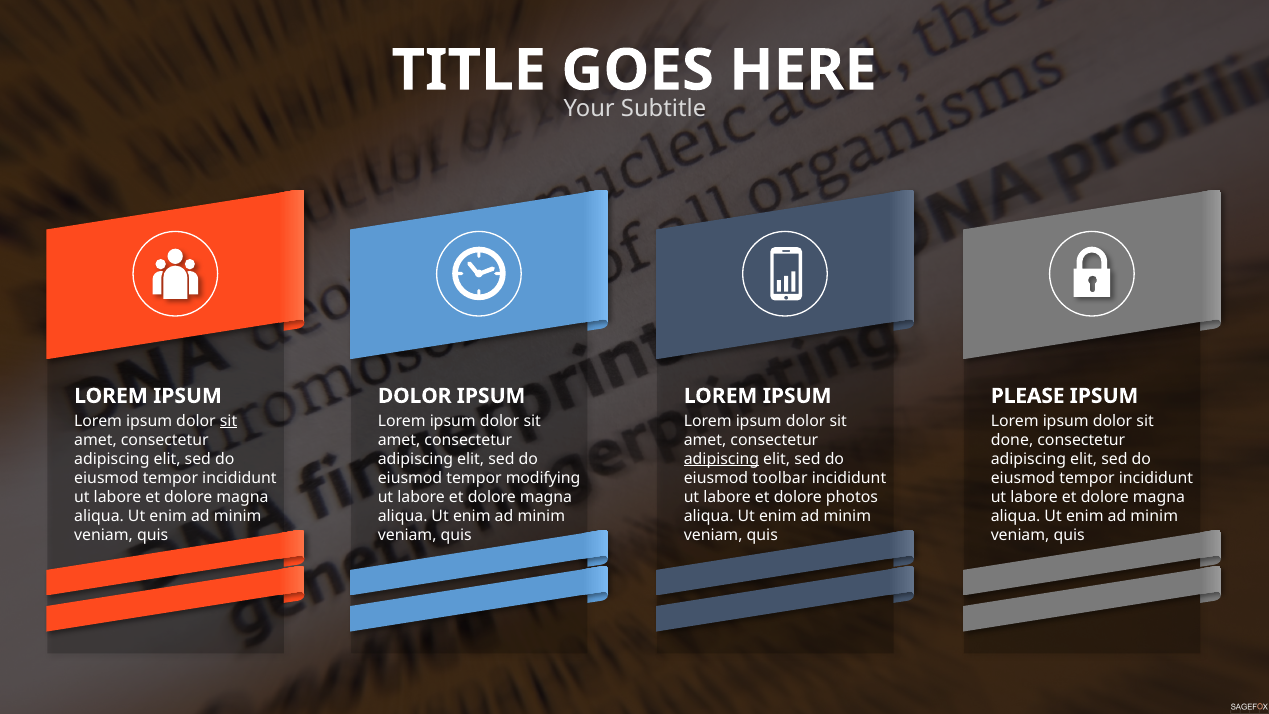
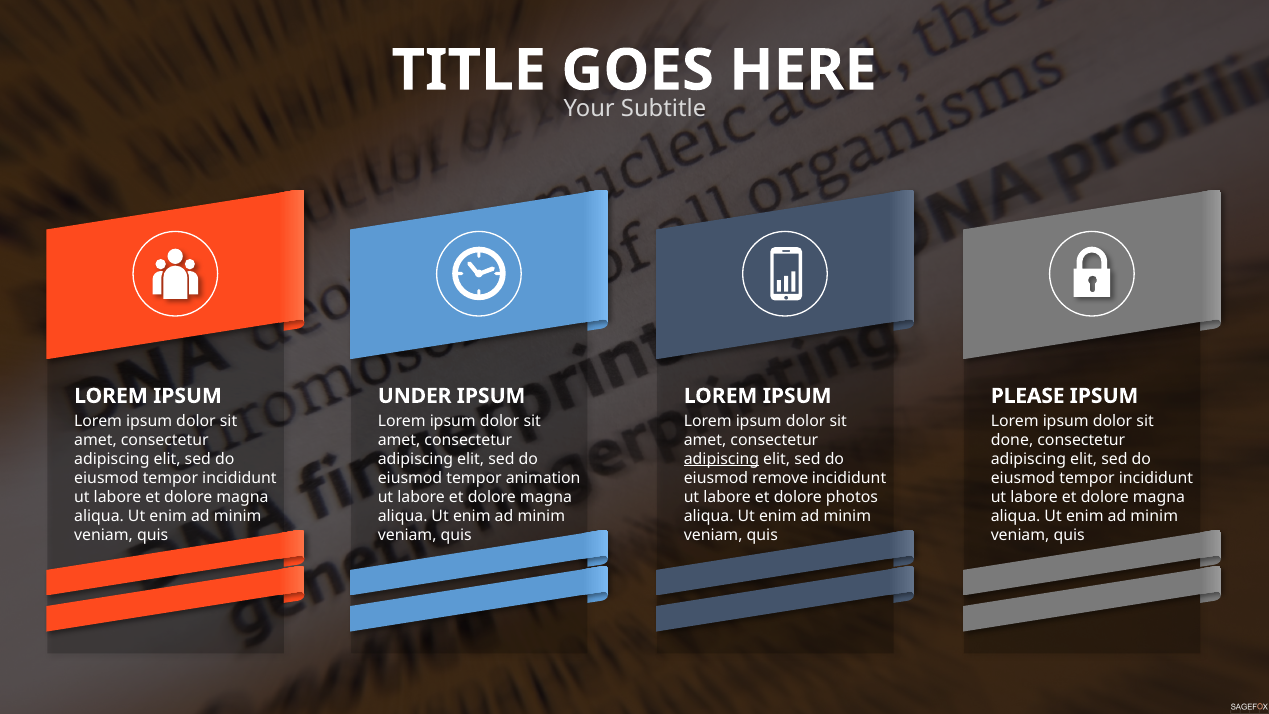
DOLOR at (415, 396): DOLOR -> UNDER
sit at (229, 421) underline: present -> none
modifying: modifying -> animation
toolbar: toolbar -> remove
